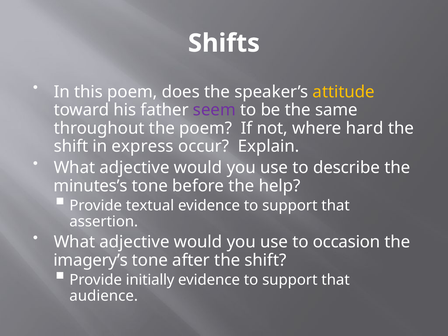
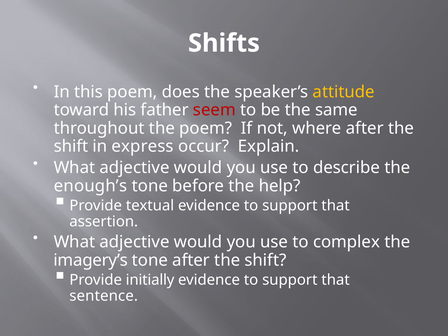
seem colour: purple -> red
where hard: hard -> after
minutes’s: minutes’s -> enough’s
occasion: occasion -> complex
audience: audience -> sentence
